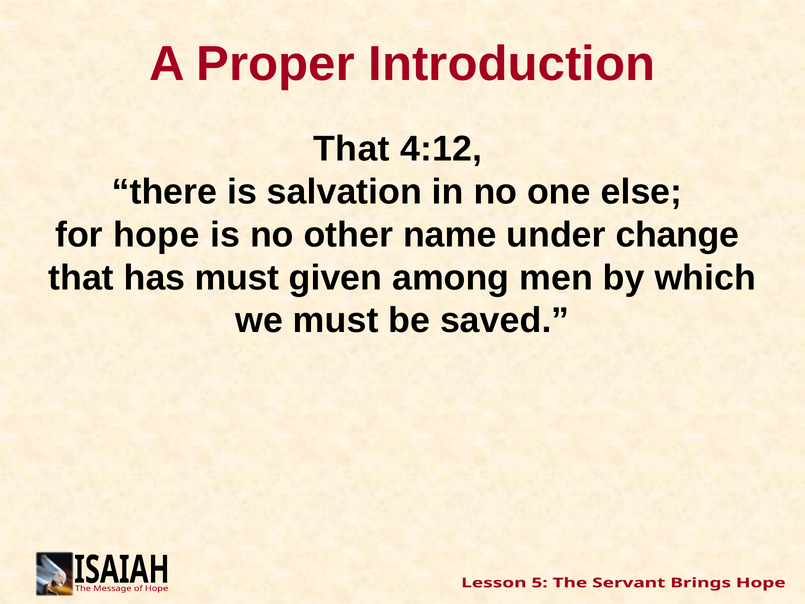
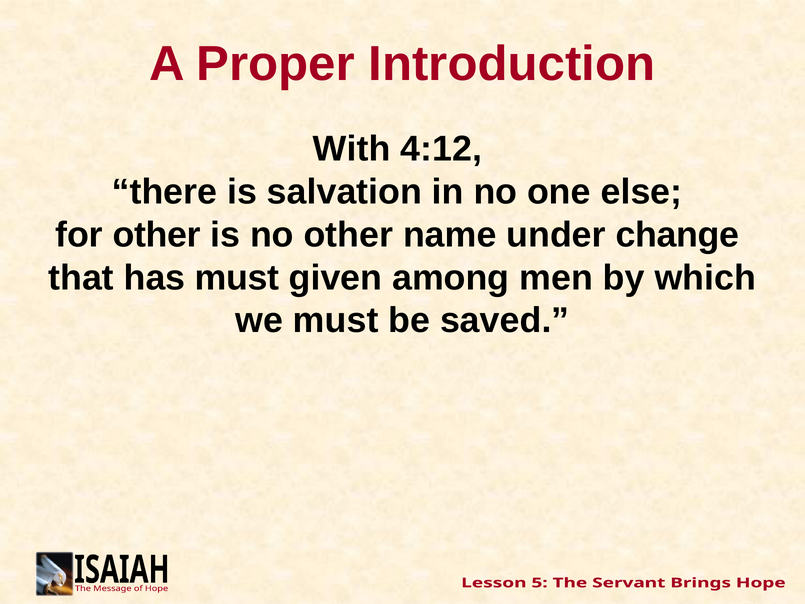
That at (352, 149): That -> With
for hope: hope -> other
